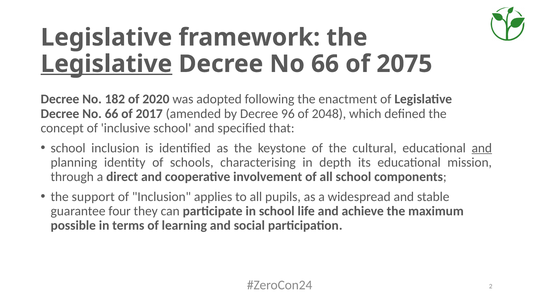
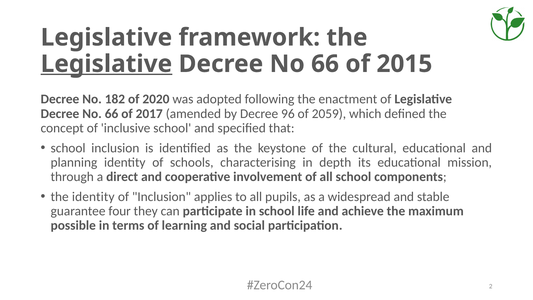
2075: 2075 -> 2015
2048: 2048 -> 2059
and at (482, 148) underline: present -> none
the support: support -> identity
